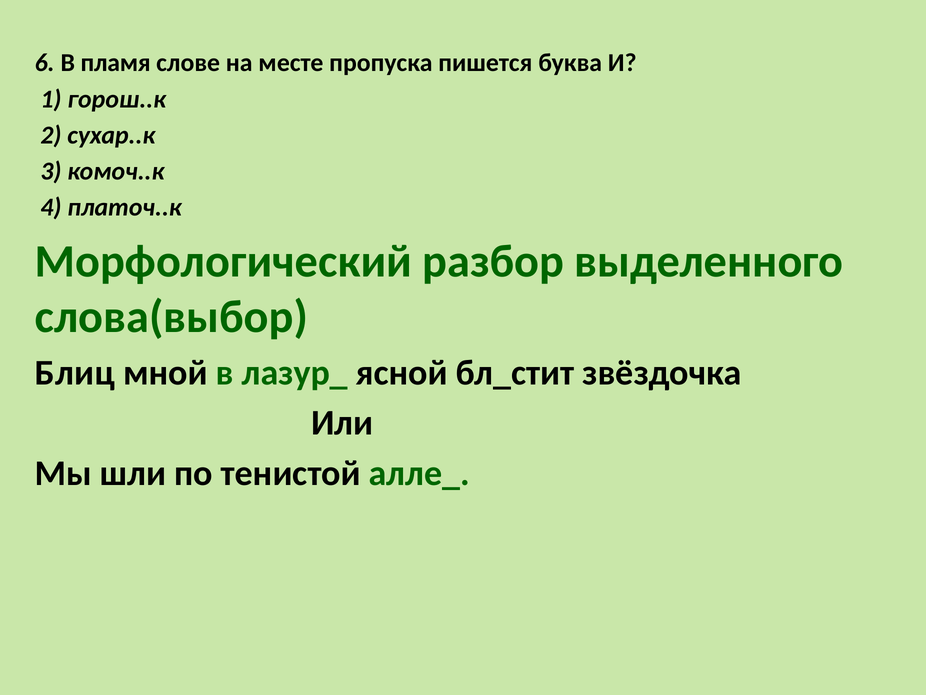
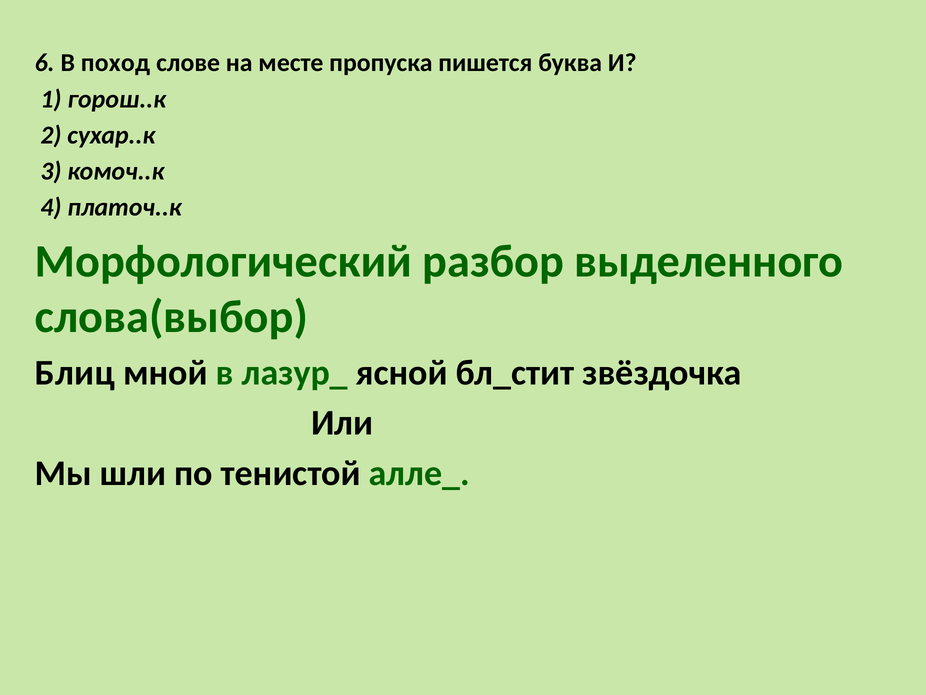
пламя: пламя -> поход
